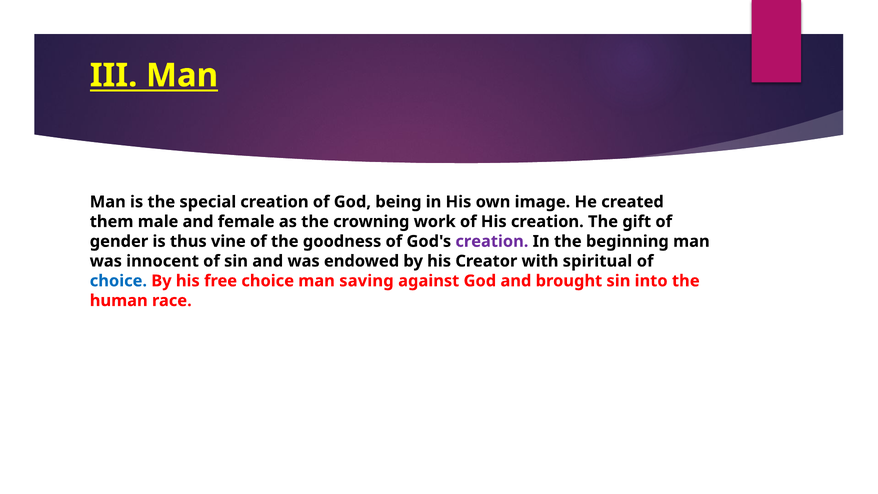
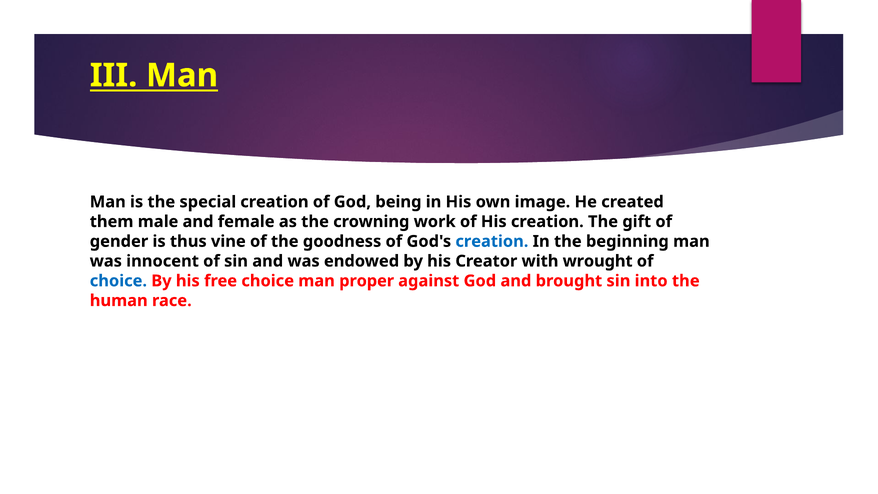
creation at (492, 241) colour: purple -> blue
spiritual: spiritual -> wrought
saving: saving -> proper
